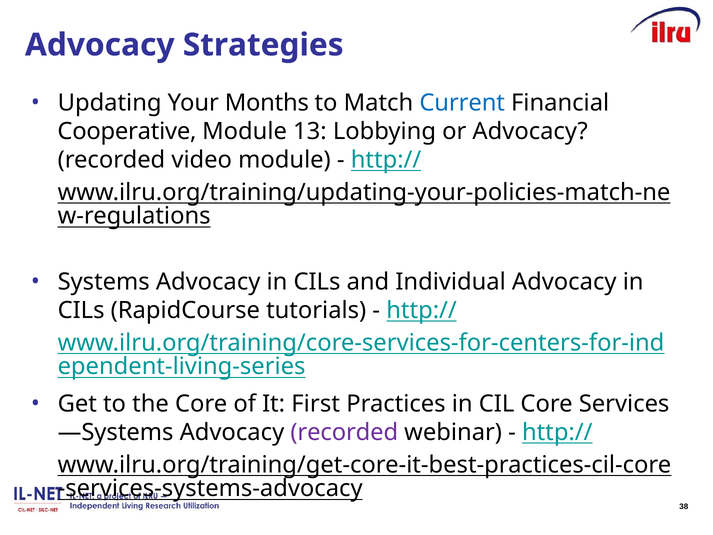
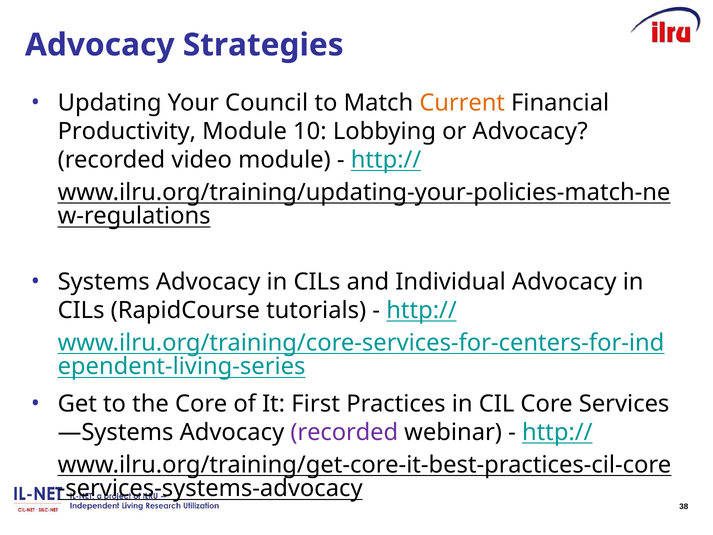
Months: Months -> Council
Current colour: blue -> orange
Cooperative: Cooperative -> Productivity
13: 13 -> 10
